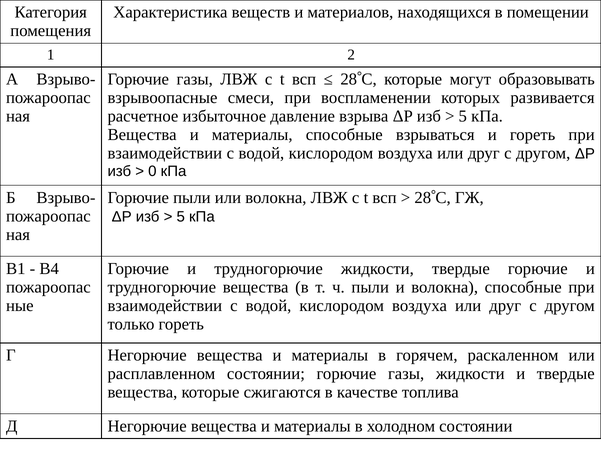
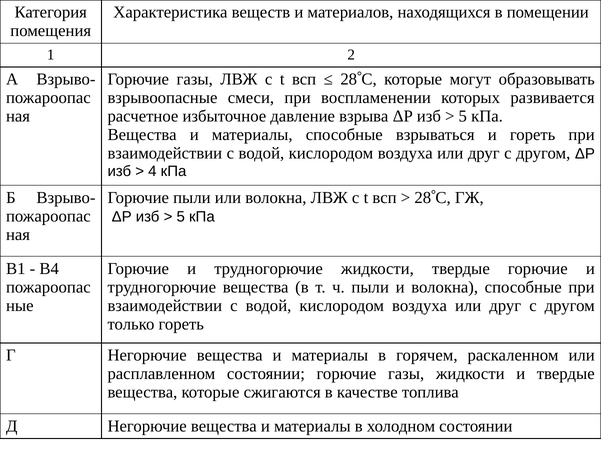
0: 0 -> 4
